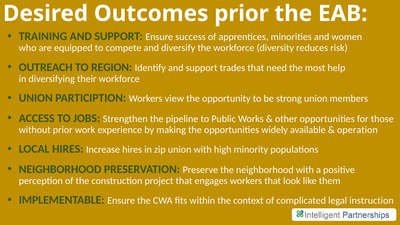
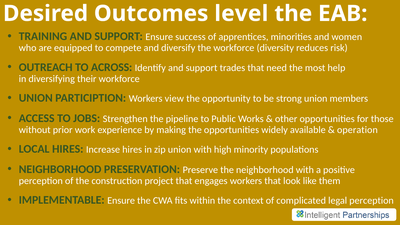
Outcomes prior: prior -> level
REGION: REGION -> ACROSS
legal instruction: instruction -> perception
